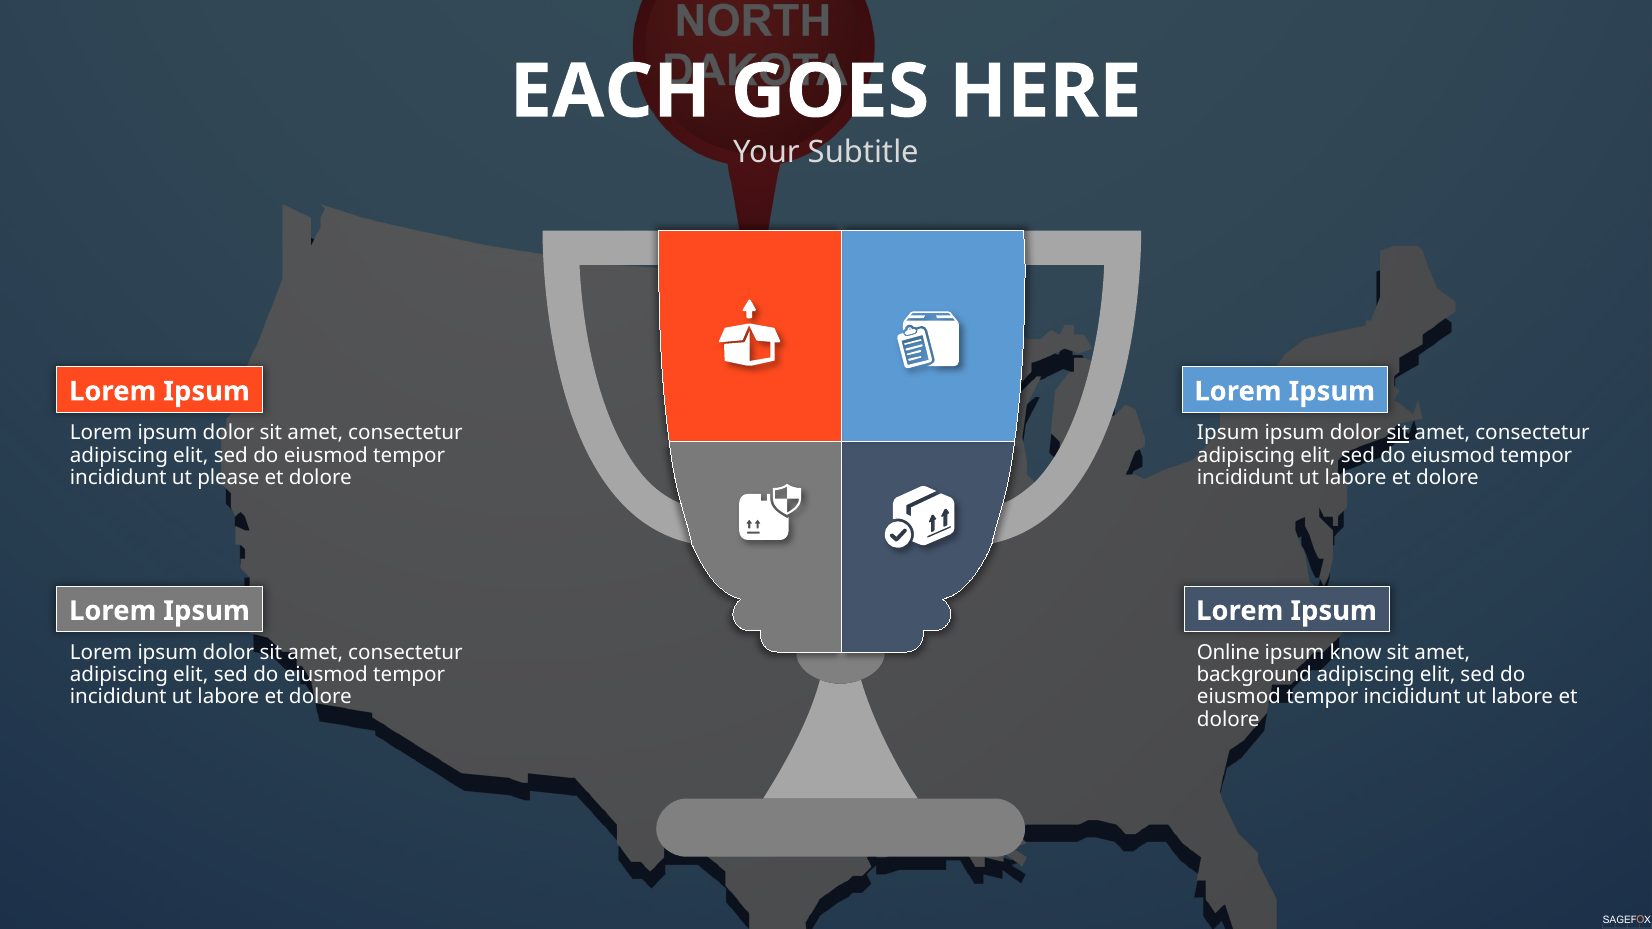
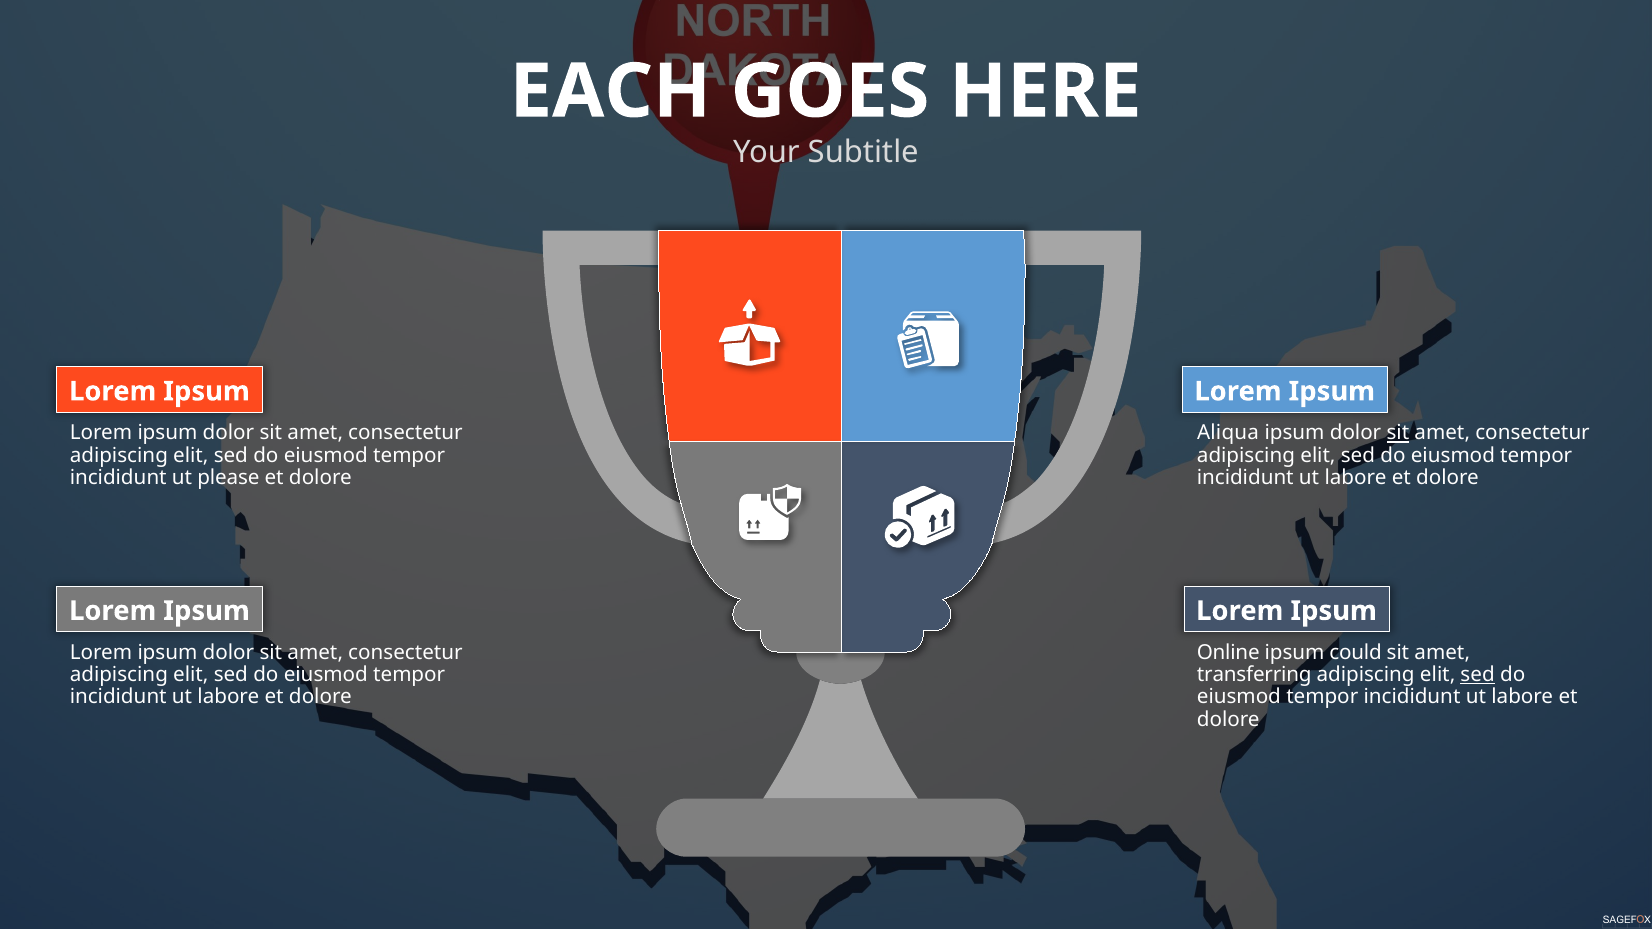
Ipsum at (1228, 433): Ipsum -> Aliqua
know: know -> could
background: background -> transferring
sed at (1478, 675) underline: none -> present
